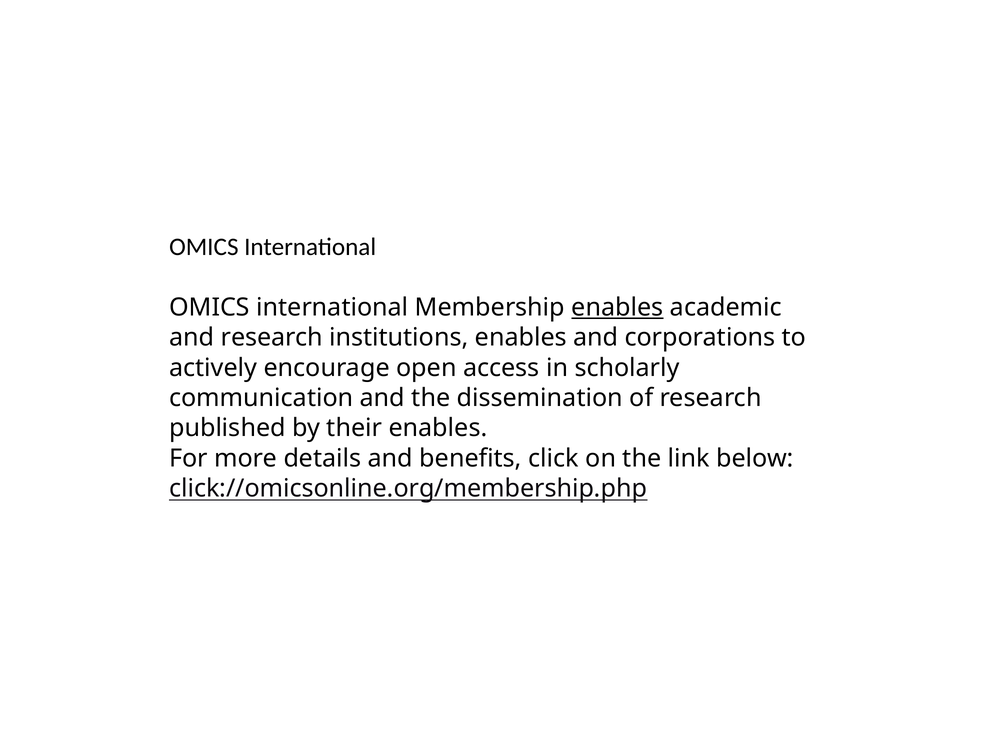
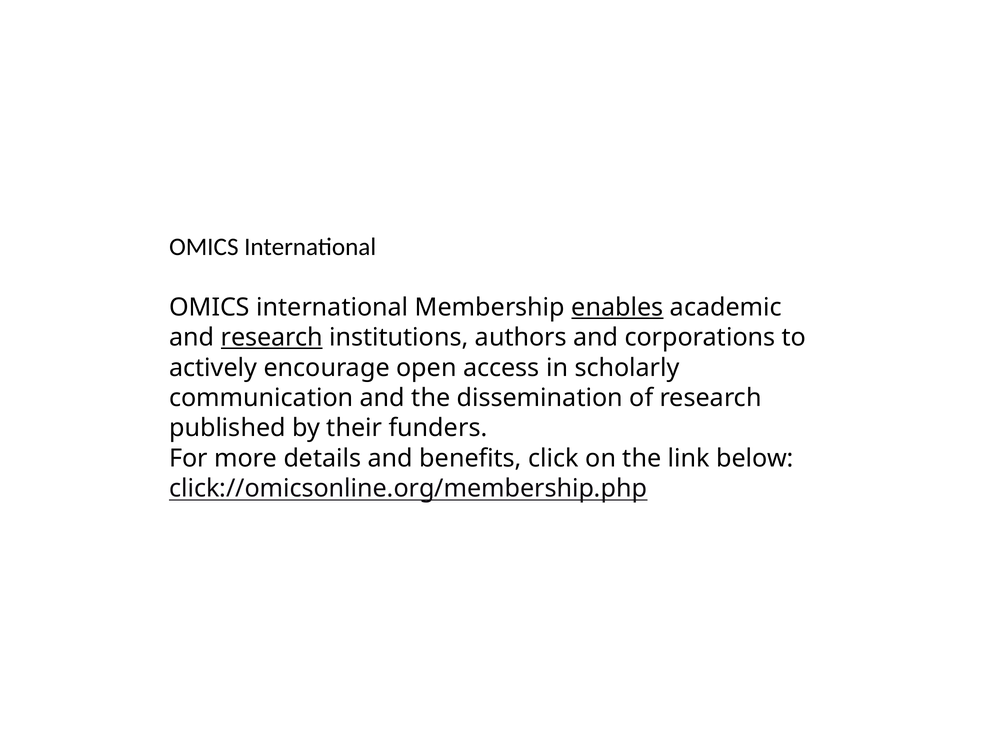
research at (272, 337) underline: none -> present
institutions enables: enables -> authors
their enables: enables -> funders
